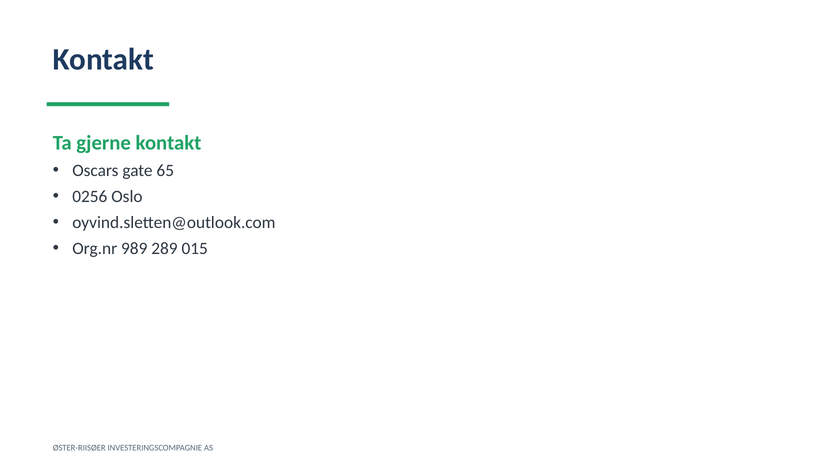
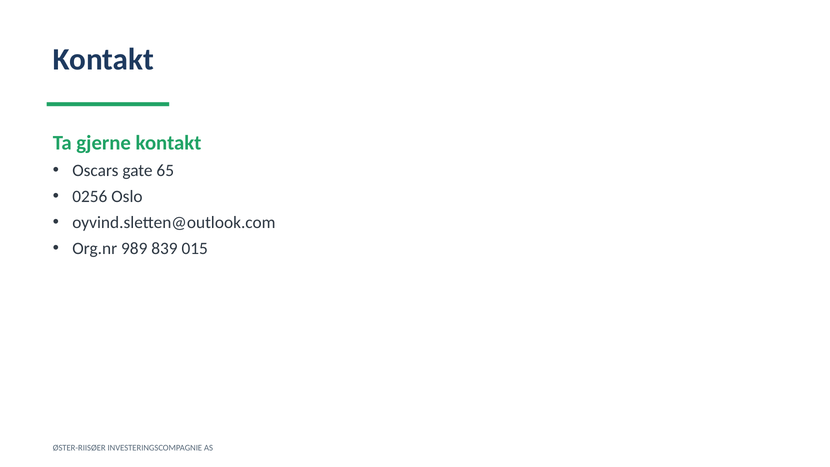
289: 289 -> 839
